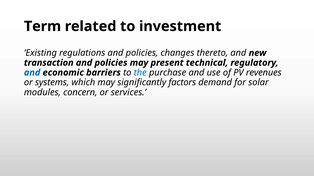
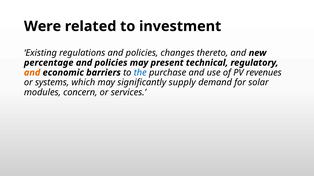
Term: Term -> Were
transaction: transaction -> percentage
and at (32, 73) colour: blue -> orange
factors: factors -> supply
